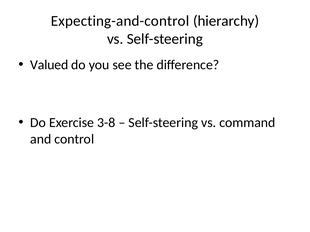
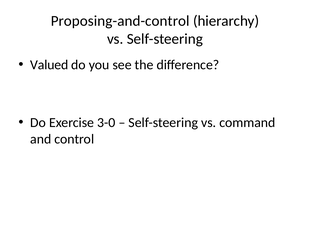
Expecting-and-control: Expecting-and-control -> Proposing-and-control
3-8: 3-8 -> 3-0
